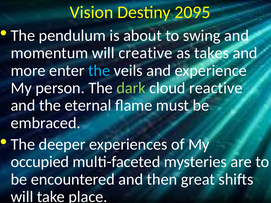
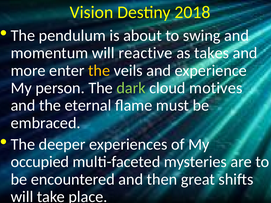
2095: 2095 -> 2018
creative: creative -> reactive
the at (99, 71) colour: light blue -> yellow
reactive: reactive -> motives
